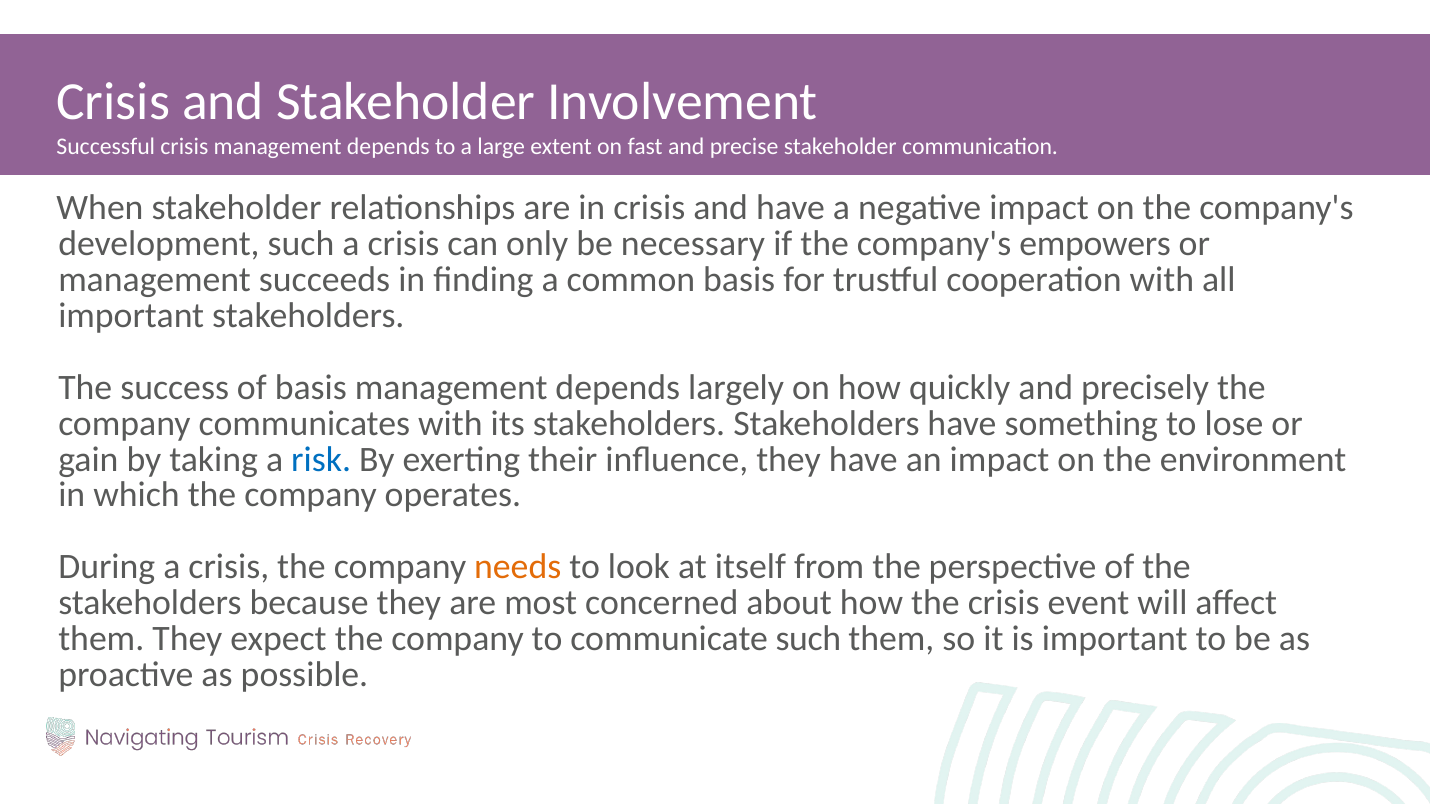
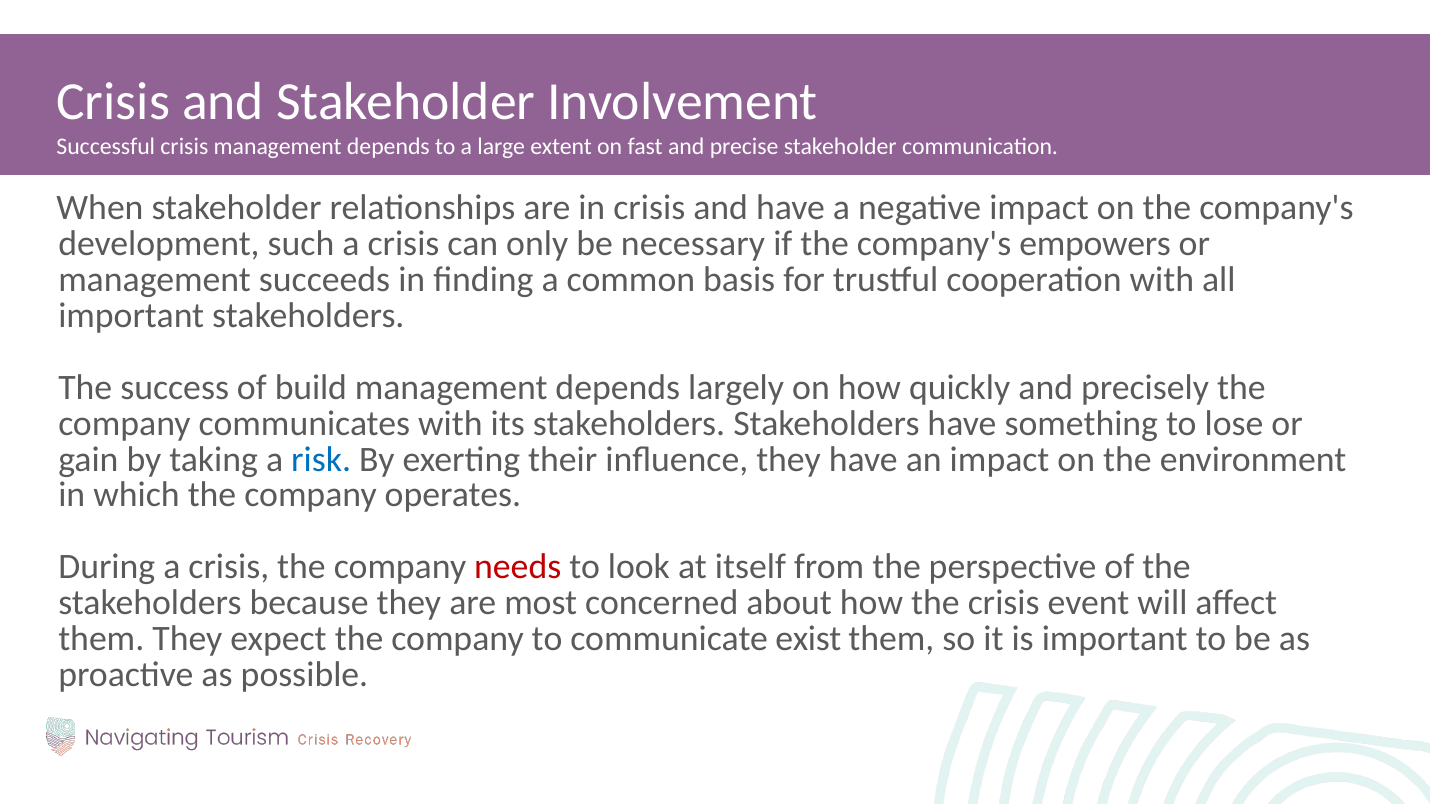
of basis: basis -> build
needs colour: orange -> red
communicate such: such -> exist
